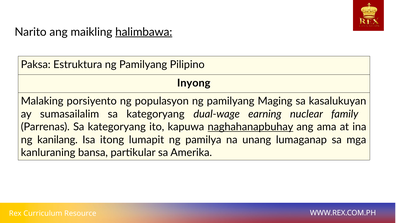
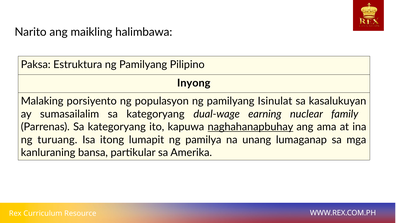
halimbawa underline: present -> none
Maging: Maging -> Isinulat
kanilang: kanilang -> turuang
